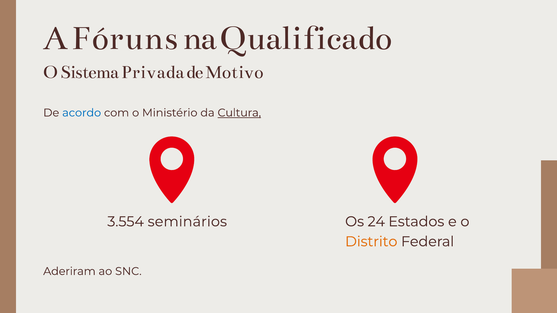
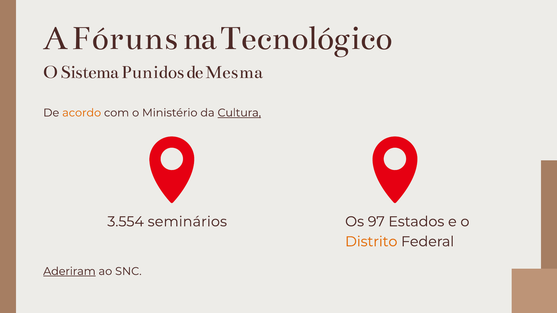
Qualificado: Qualificado -> Tecnológico
Privada: Privada -> Punidos
Motivo: Motivo -> Mesma
acordo colour: blue -> orange
24: 24 -> 97
Aderiram underline: none -> present
